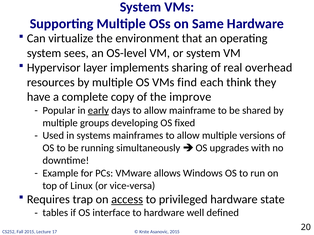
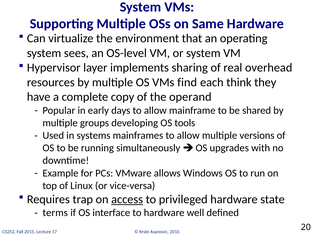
improve: improve -> operand
early underline: present -> none
fixed: fixed -> tools
tables: tables -> terms
